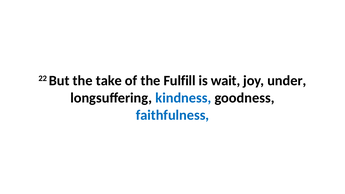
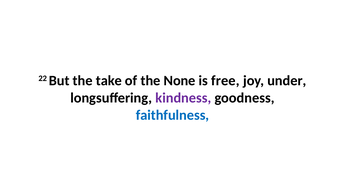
Fulfill: Fulfill -> None
wait: wait -> free
kindness colour: blue -> purple
